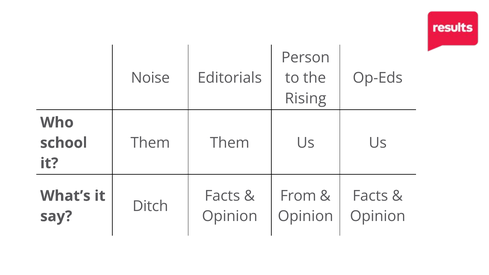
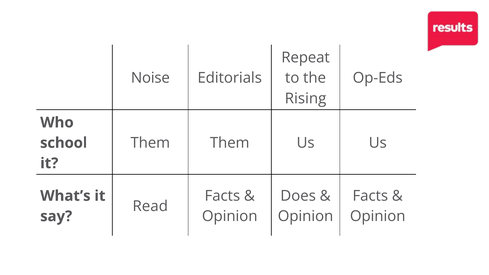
Person: Person -> Repeat
From: From -> Does
Ditch: Ditch -> Read
